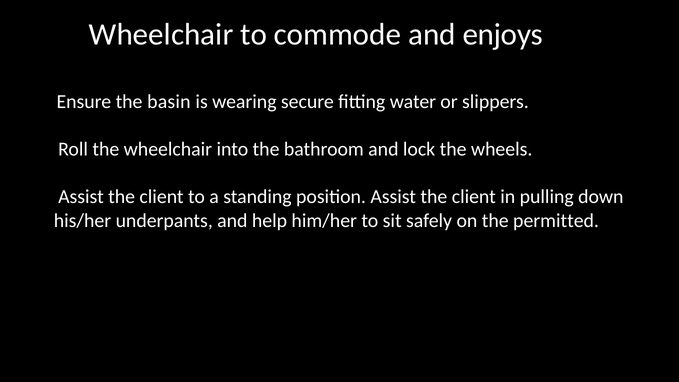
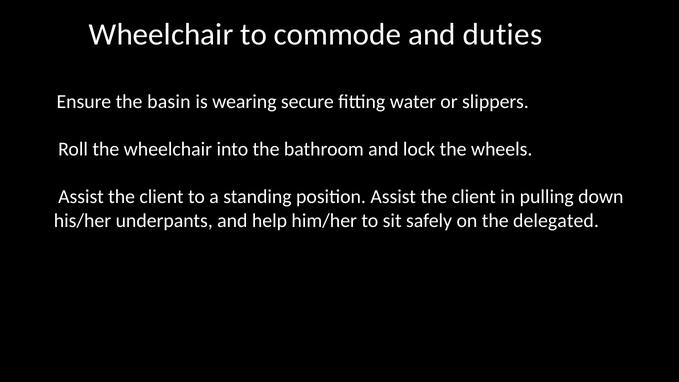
enjoys: enjoys -> duties
permitted: permitted -> delegated
